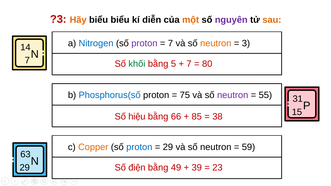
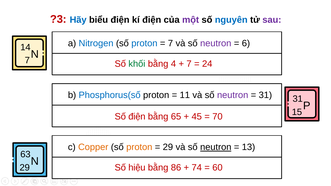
Hãy colour: orange -> blue
biểu biểu: biểu -> điện
kí diễn: diễn -> điện
một colour: orange -> purple
nguyên colour: purple -> blue
sau colour: orange -> purple
proton at (144, 43) colour: purple -> blue
neutron at (216, 43) colour: orange -> purple
3: 3 -> 6
5: 5 -> 4
80: 80 -> 24
75: 75 -> 11
55 at (265, 95): 55 -> 31
Số hiệu: hiệu -> điện
66: 66 -> 65
85: 85 -> 45
38: 38 -> 70
proton at (139, 147) colour: blue -> orange
neutron at (216, 147) underline: none -> present
59: 59 -> 13
điện: điện -> hiệu
49: 49 -> 86
39: 39 -> 74
23: 23 -> 60
